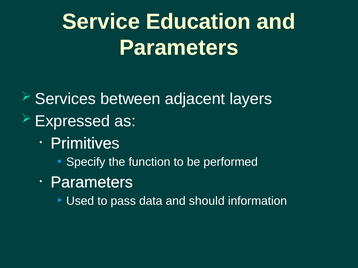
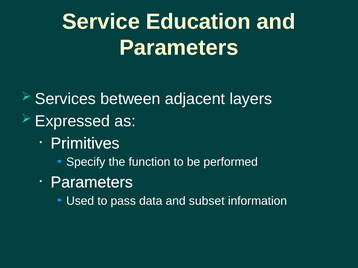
should: should -> subset
